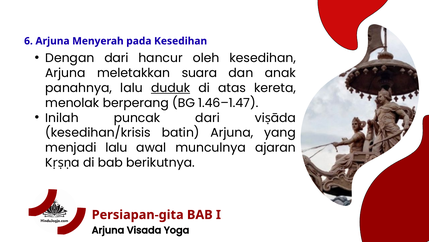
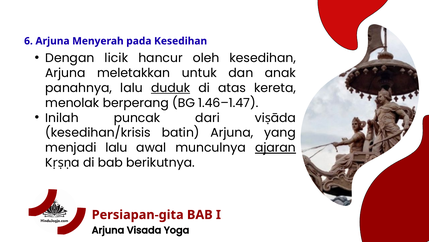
Dengan dari: dari -> licik
suara: suara -> untuk
ajaran underline: none -> present
